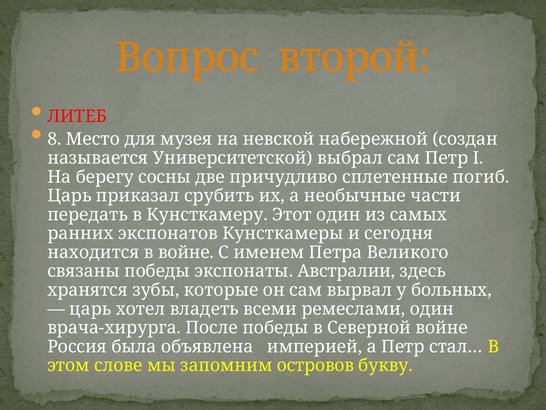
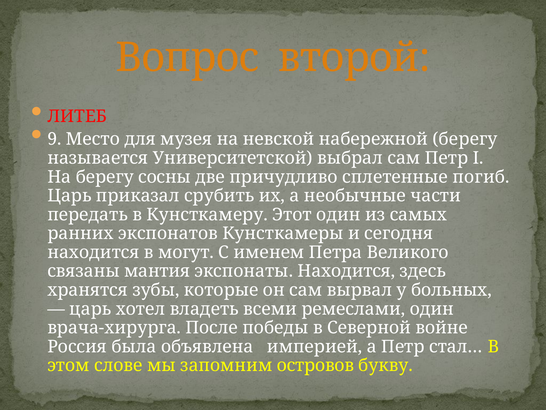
8: 8 -> 9
набережной создан: создан -> берегу
в войне: войне -> могут
связаны победы: победы -> мантия
экспонаты Австралии: Австралии -> Находится
